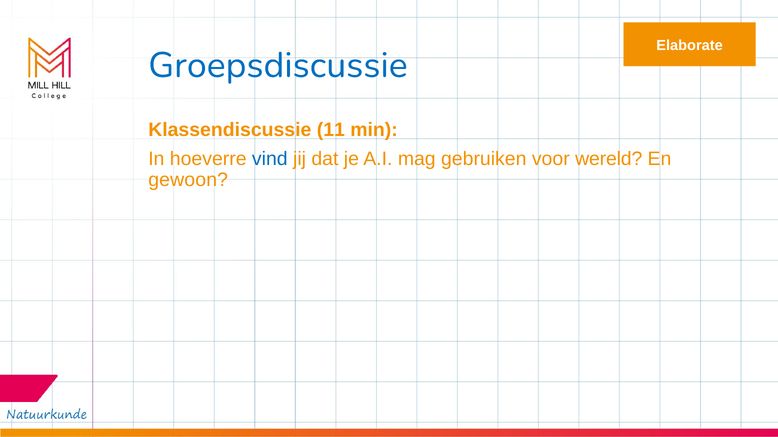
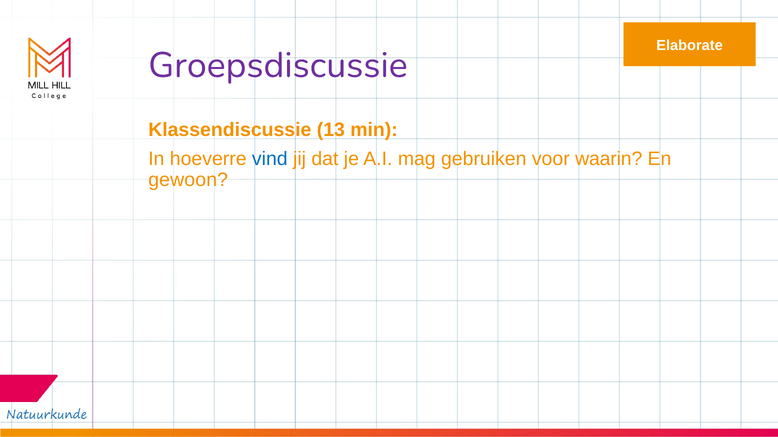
Groepsdiscussie colour: blue -> purple
11: 11 -> 13
wereld: wereld -> waarin
